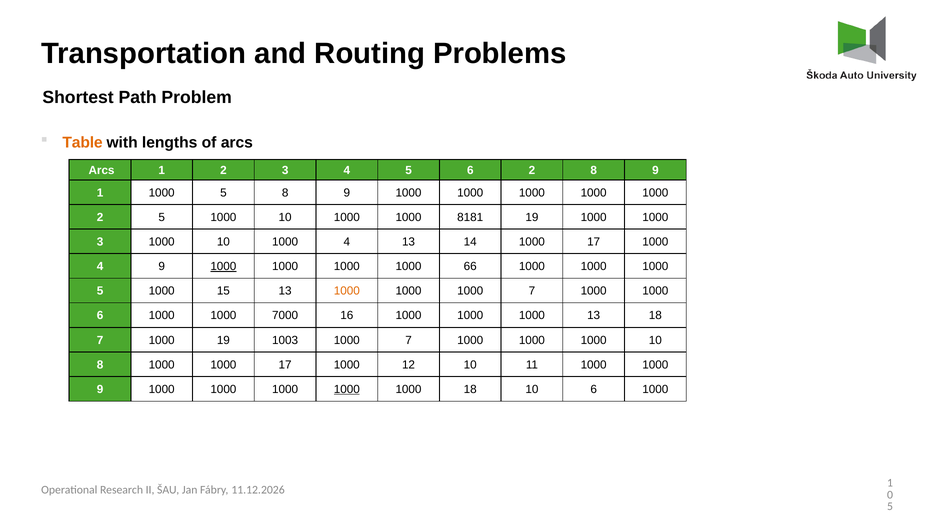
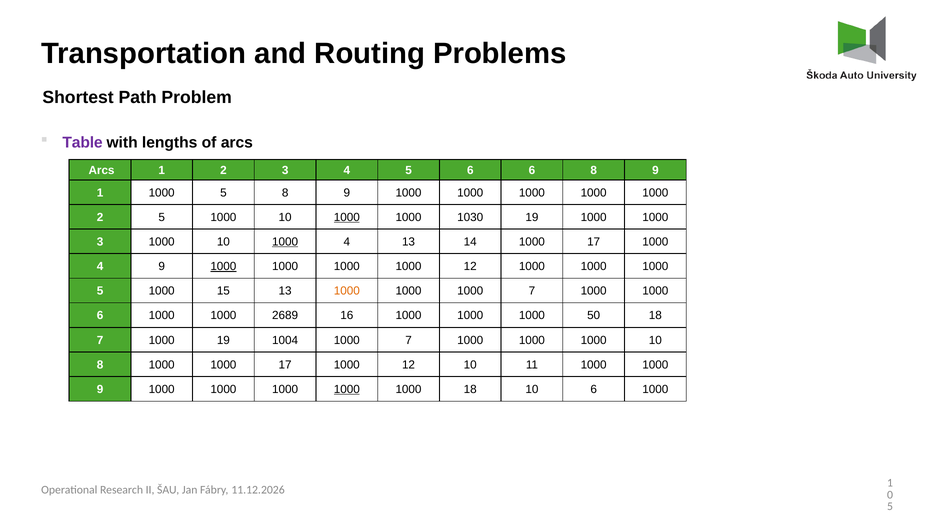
Table colour: orange -> purple
6 2: 2 -> 6
1000 at (347, 217) underline: none -> present
8181: 8181 -> 1030
1000 at (285, 242) underline: none -> present
1000 1000 66: 66 -> 12
7000: 7000 -> 2689
1000 13: 13 -> 50
1003: 1003 -> 1004
